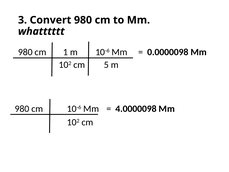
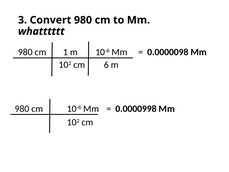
5: 5 -> 6
4.0000098: 4.0000098 -> 0.0000998
